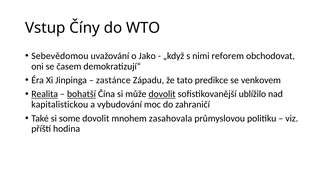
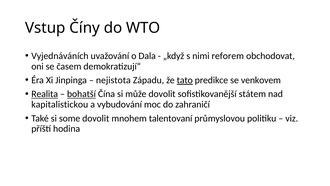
Sebevědomou: Sebevědomou -> Vyjednáváních
Jako: Jako -> Dala
zastánce: zastánce -> nejistota
tato underline: none -> present
dovolit at (162, 94) underline: present -> none
ublížilo: ublížilo -> státem
zasahovala: zasahovala -> talentovaní
